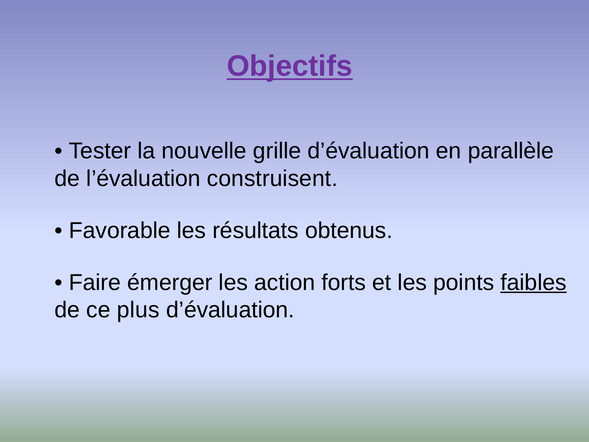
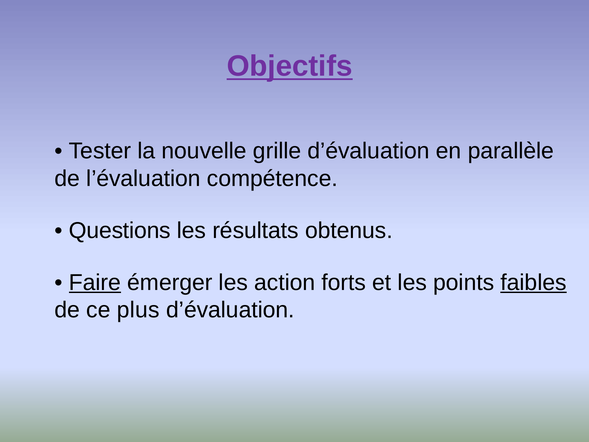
construisent: construisent -> compétence
Favorable: Favorable -> Questions
Faire underline: none -> present
